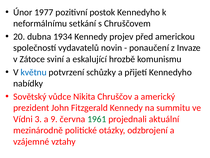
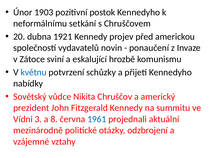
1977: 1977 -> 1903
1934: 1934 -> 1921
9: 9 -> 8
1961 colour: green -> blue
